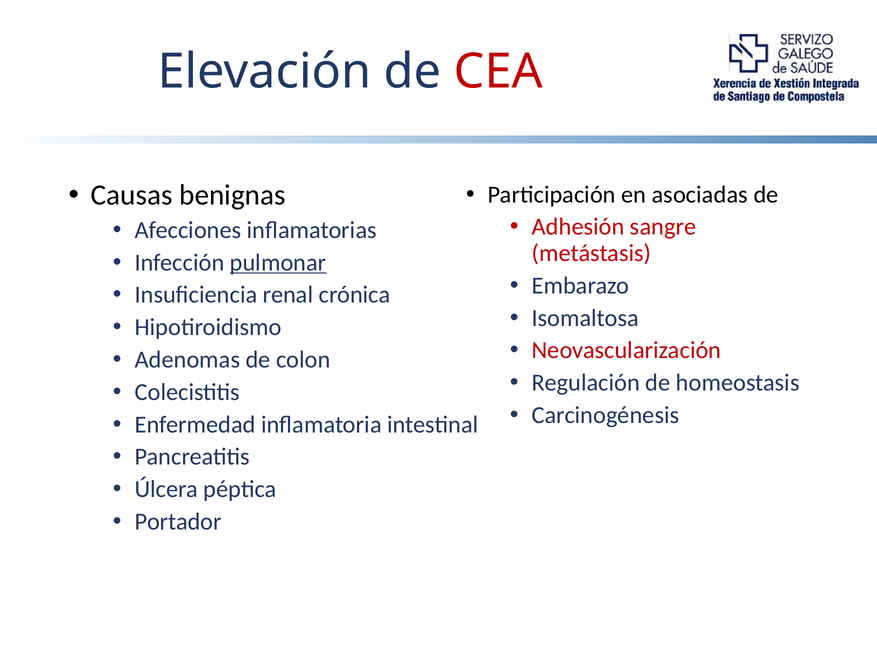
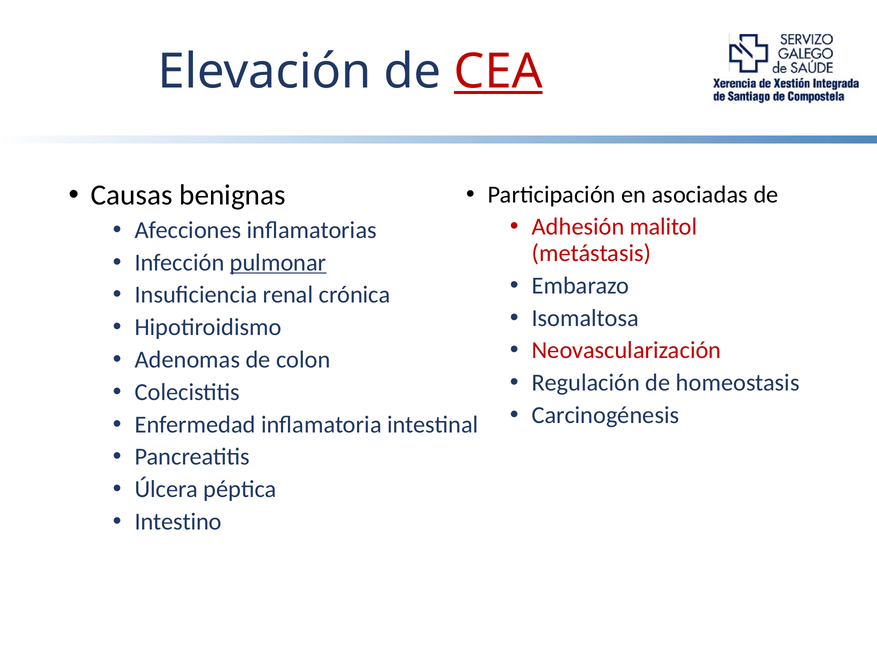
CEA underline: none -> present
sangre: sangre -> malitol
Portador: Portador -> Intestino
